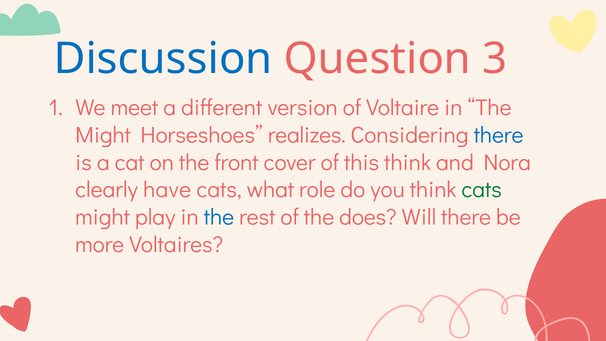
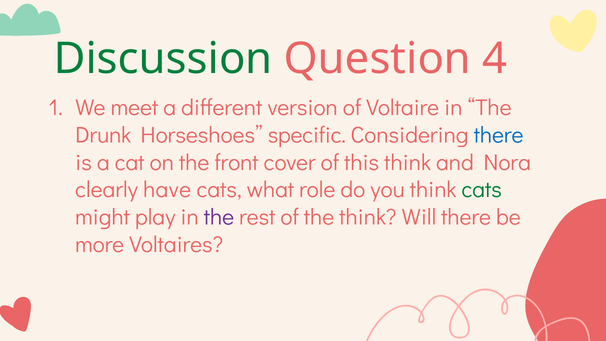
Discussion colour: blue -> green
3: 3 -> 4
Might at (103, 135): Might -> Drunk
realizes: realizes -> specific
the at (219, 217) colour: blue -> purple
the does: does -> think
